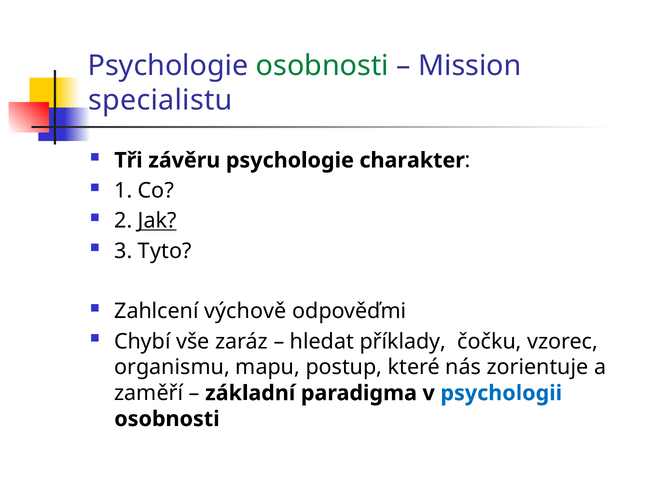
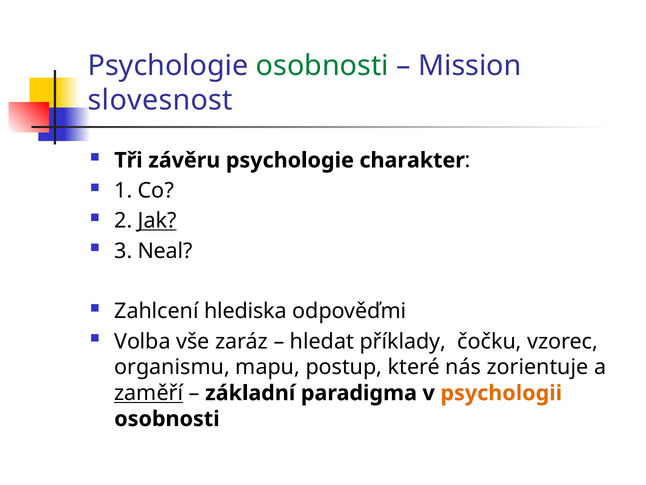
specialistu: specialistu -> slovesnost
Tyto: Tyto -> Neal
výchově: výchově -> hlediska
Chybí: Chybí -> Volba
zaměří underline: none -> present
psychologii colour: blue -> orange
